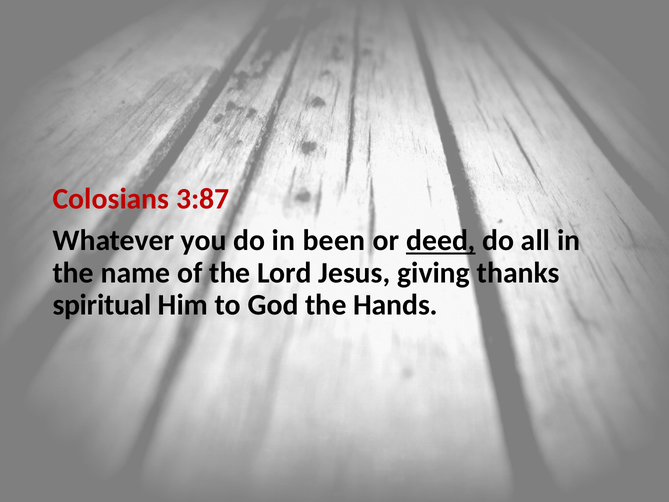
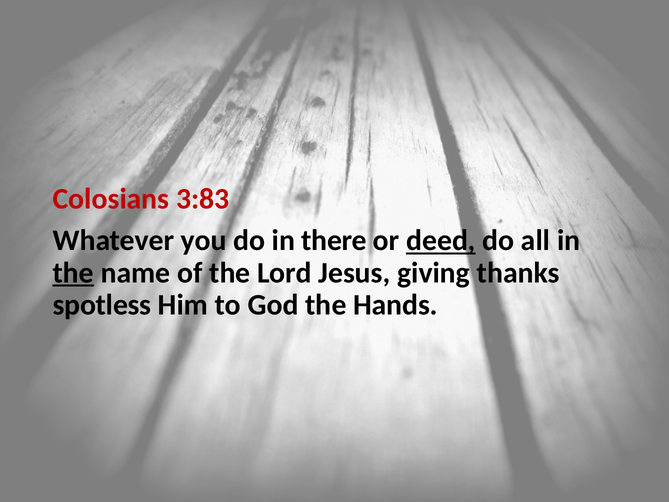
3:87: 3:87 -> 3:83
been: been -> there
the at (73, 273) underline: none -> present
spiritual: spiritual -> spotless
